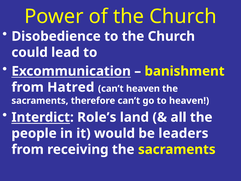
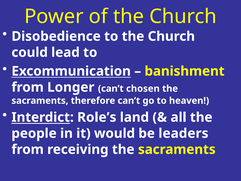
Hatred: Hatred -> Longer
can’t heaven: heaven -> chosen
